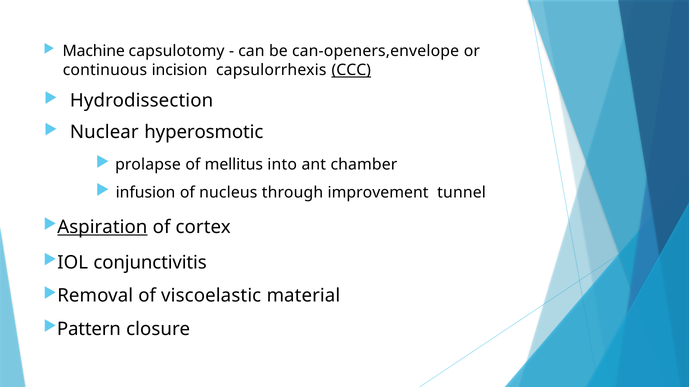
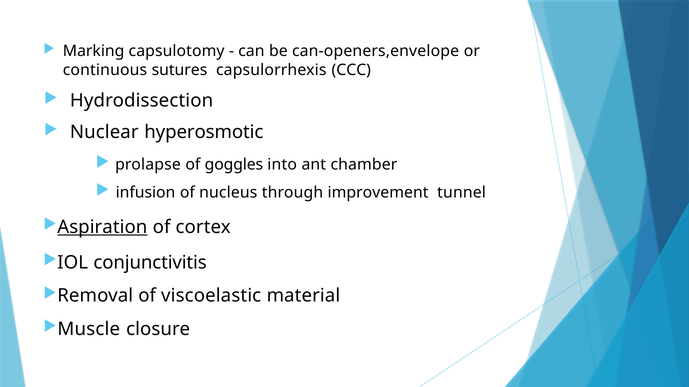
Machine: Machine -> Marking
incision: incision -> sutures
CCC underline: present -> none
mellitus: mellitus -> goggles
Pattern: Pattern -> Muscle
